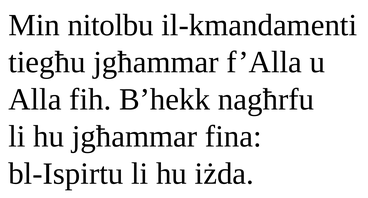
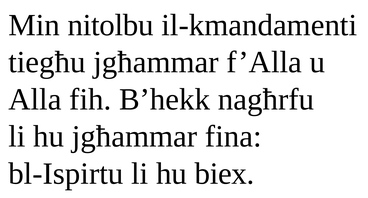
iżda: iżda -> biex
